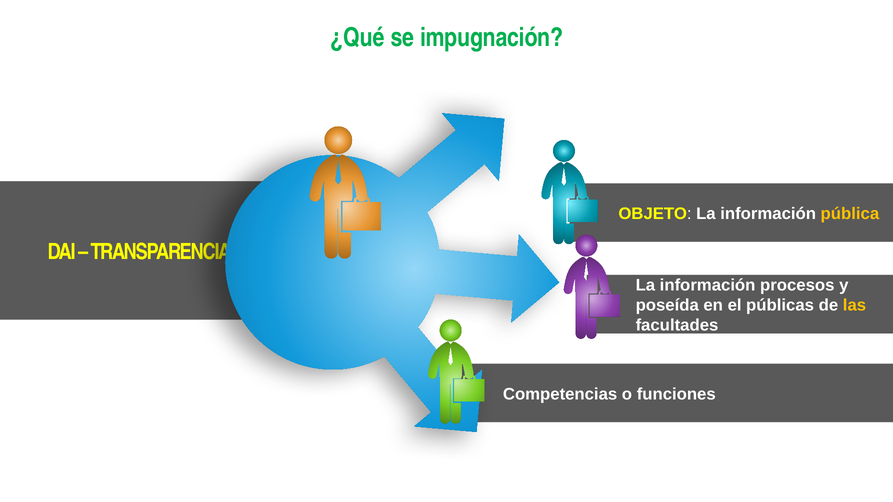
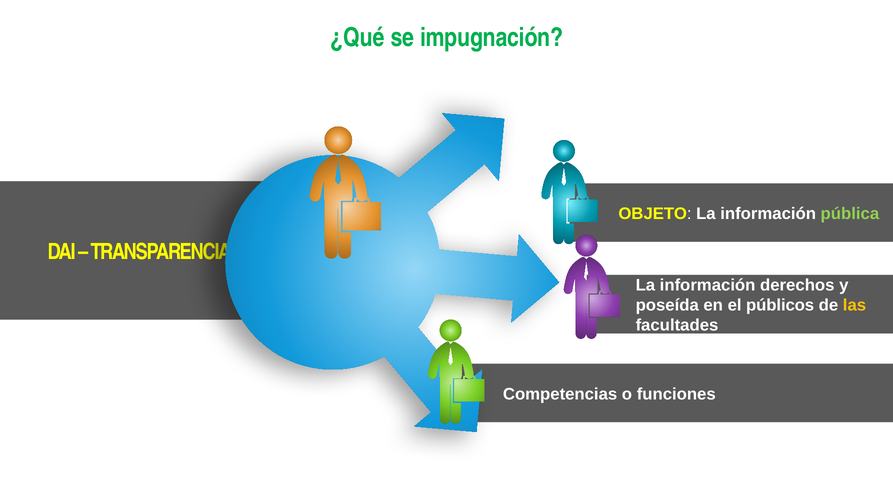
pública colour: yellow -> light green
procesos: procesos -> derechos
públicas: públicas -> públicos
